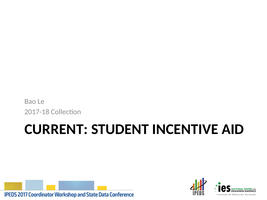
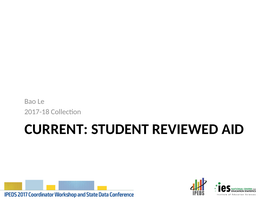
INCENTIVE: INCENTIVE -> REVIEWED
